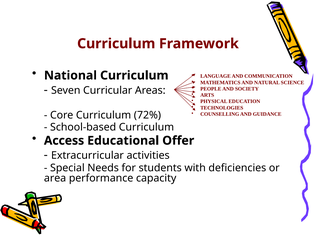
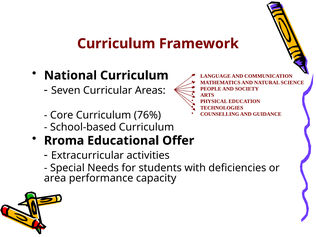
72%: 72% -> 76%
Access: Access -> Rroma
